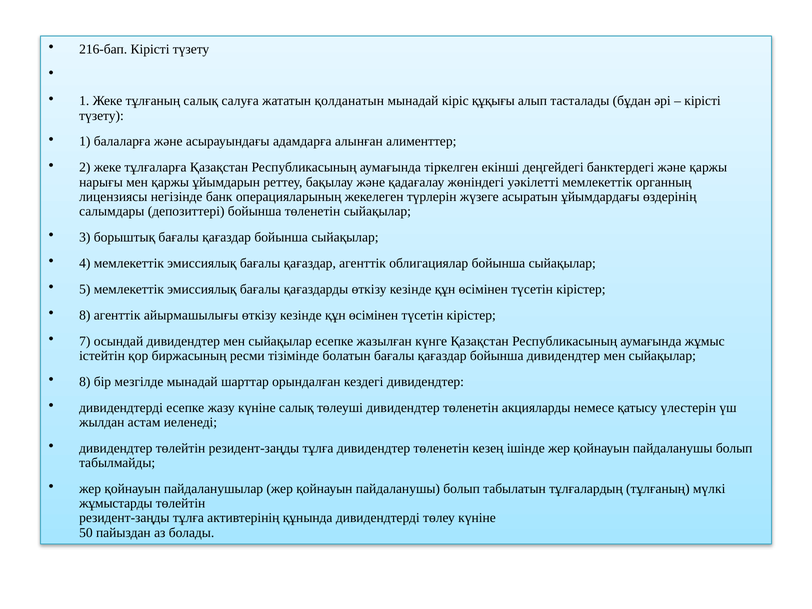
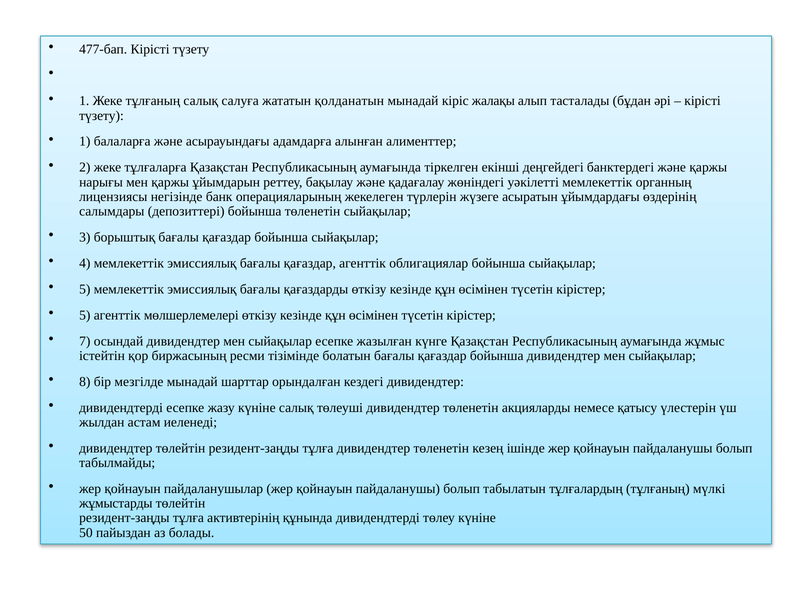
216-бап: 216-бап -> 477-бап
құқығы: құқығы -> жалақы
8 at (85, 315): 8 -> 5
айырмашылығы: айырмашылығы -> мөлшерлемелері
